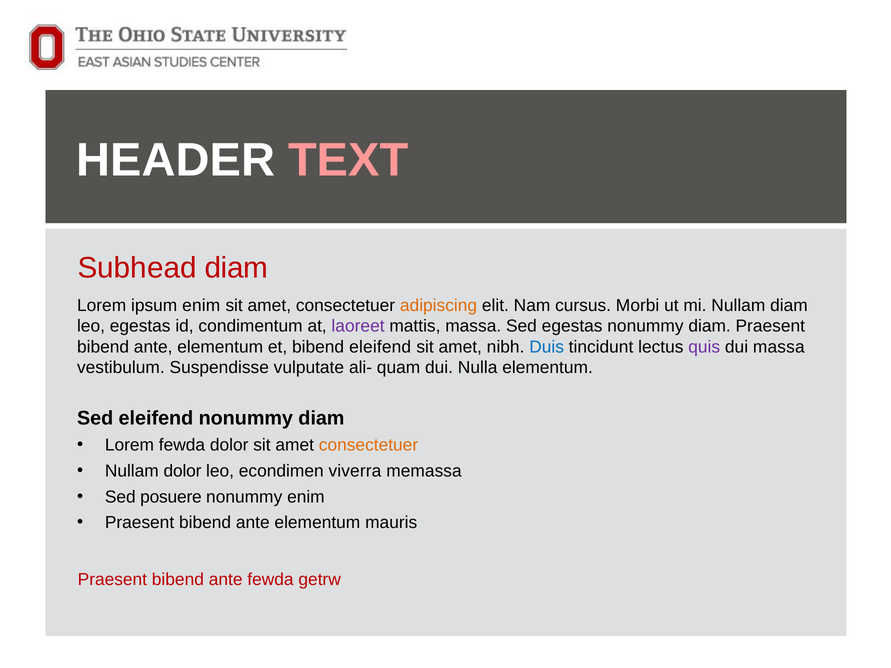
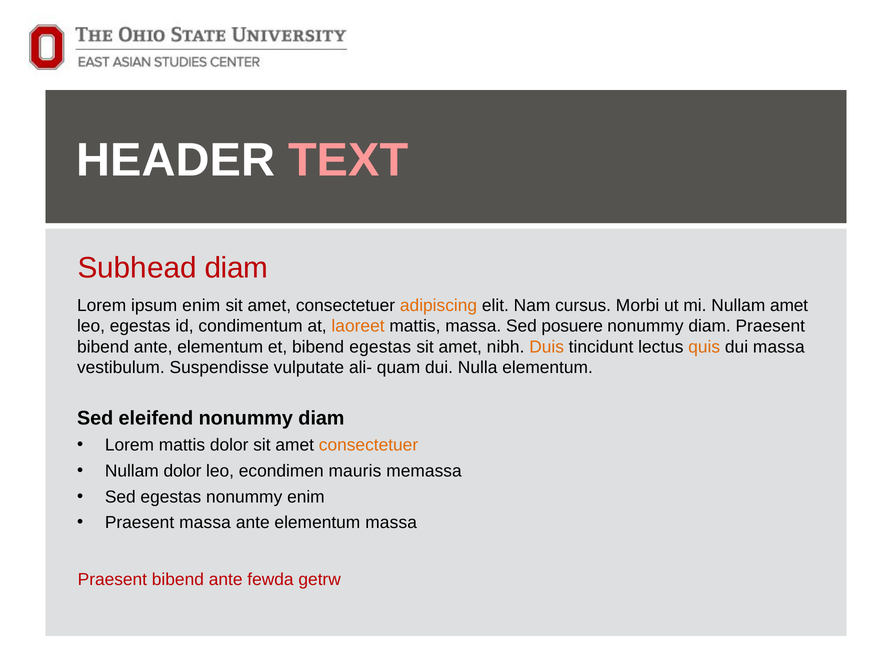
Nullam diam: diam -> amet
laoreet colour: purple -> orange
Sed egestas: egestas -> posuere
bibend eleifend: eleifend -> egestas
Duis colour: blue -> orange
quis colour: purple -> orange
Lorem fewda: fewda -> mattis
viverra: viverra -> mauris
Sed posuere: posuere -> egestas
bibend at (205, 523): bibend -> massa
elementum mauris: mauris -> massa
